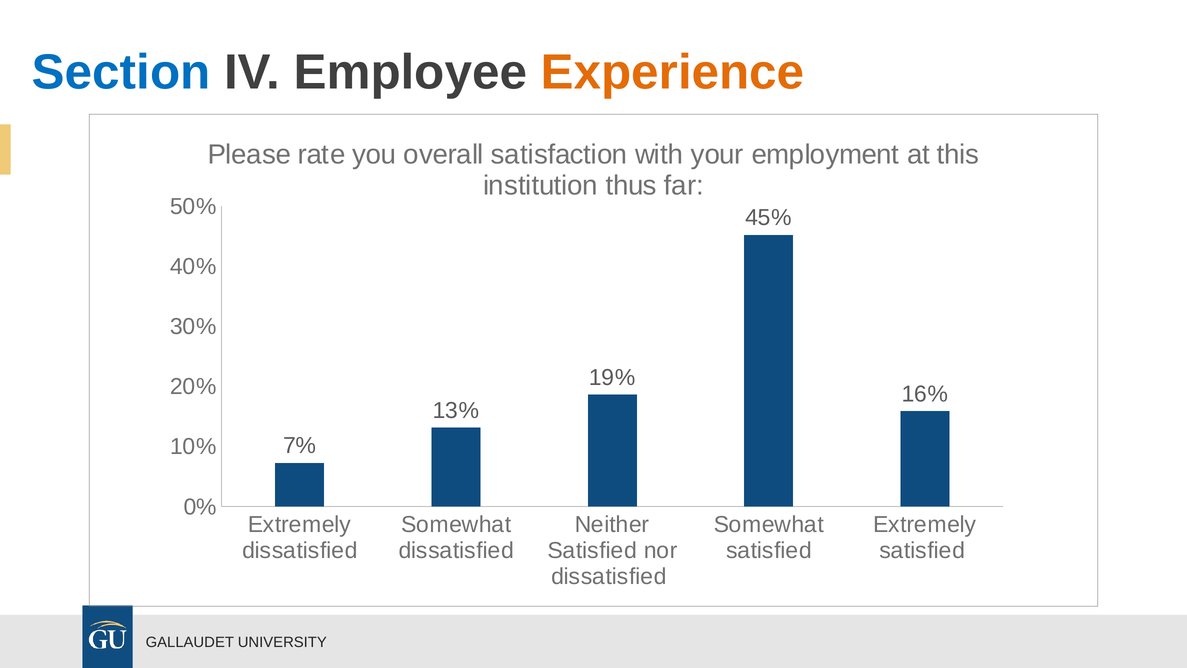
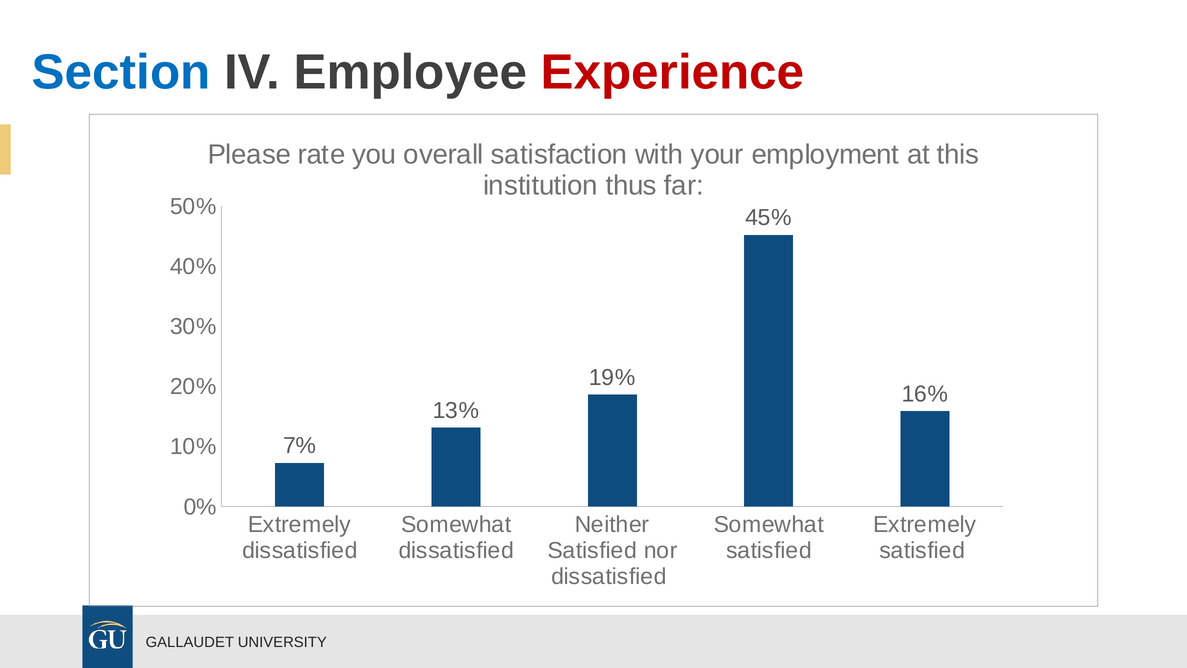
Experience colour: orange -> red
